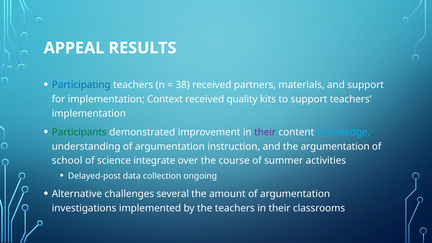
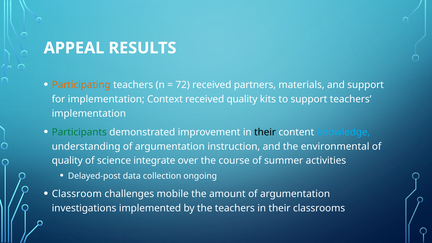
Participating colour: blue -> orange
38: 38 -> 72
their at (265, 132) colour: purple -> black
the argumentation: argumentation -> environmental
school at (67, 161): school -> quality
Alternative: Alternative -> Classroom
several: several -> mobile
